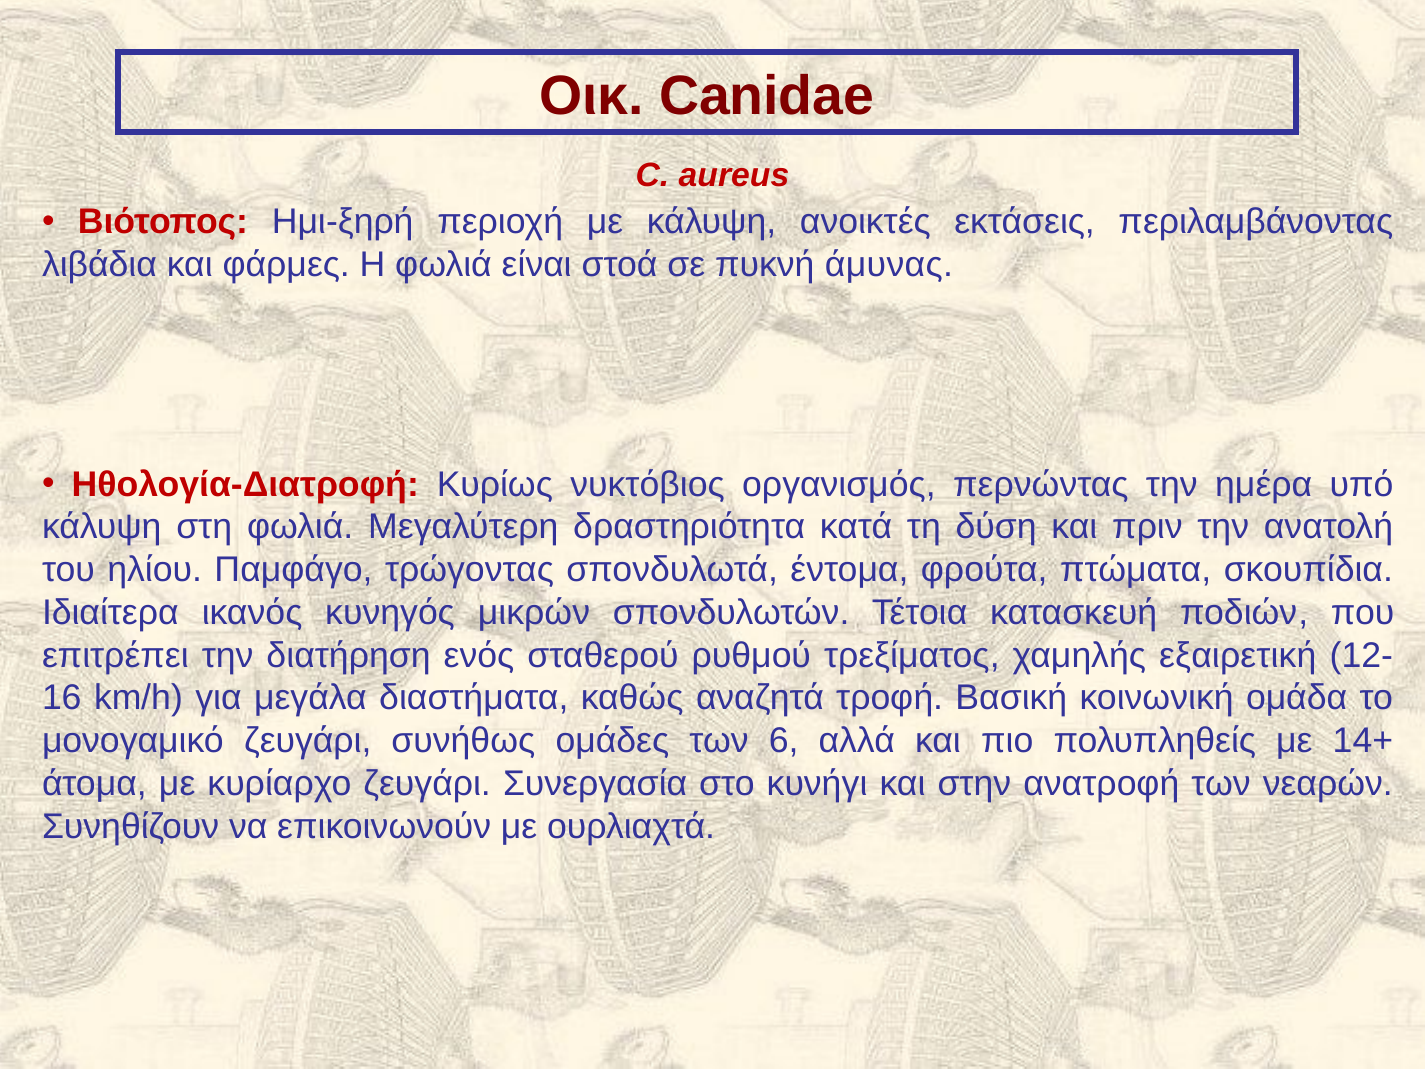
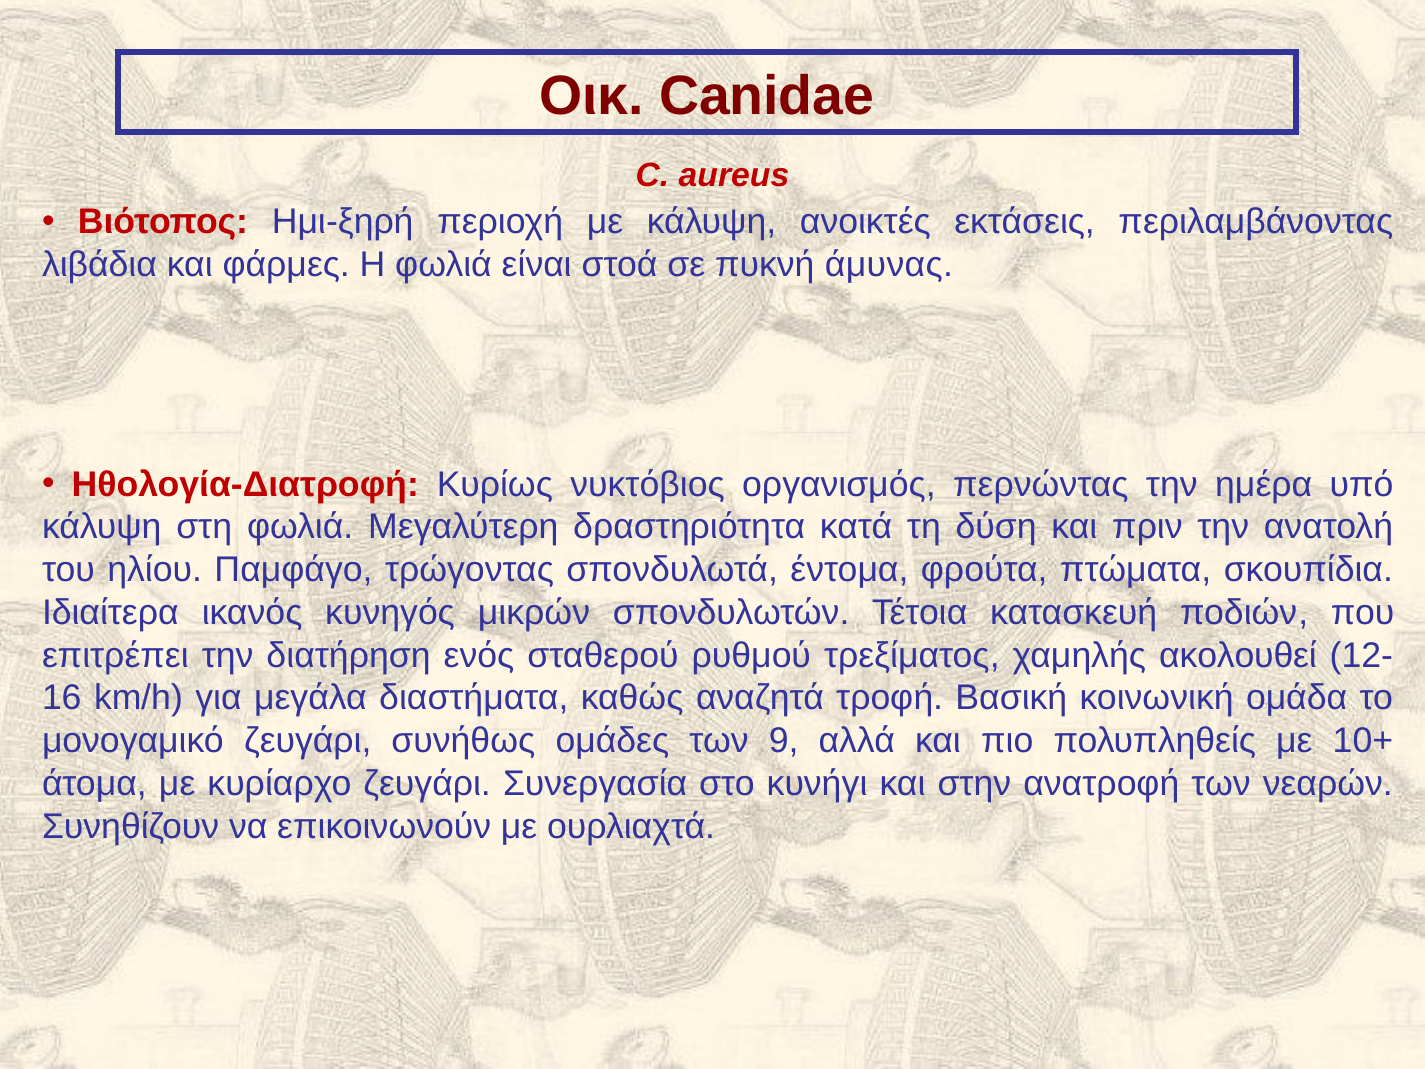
εξαιρετική: εξαιρετική -> ακολουθεί
6: 6 -> 9
14+: 14+ -> 10+
